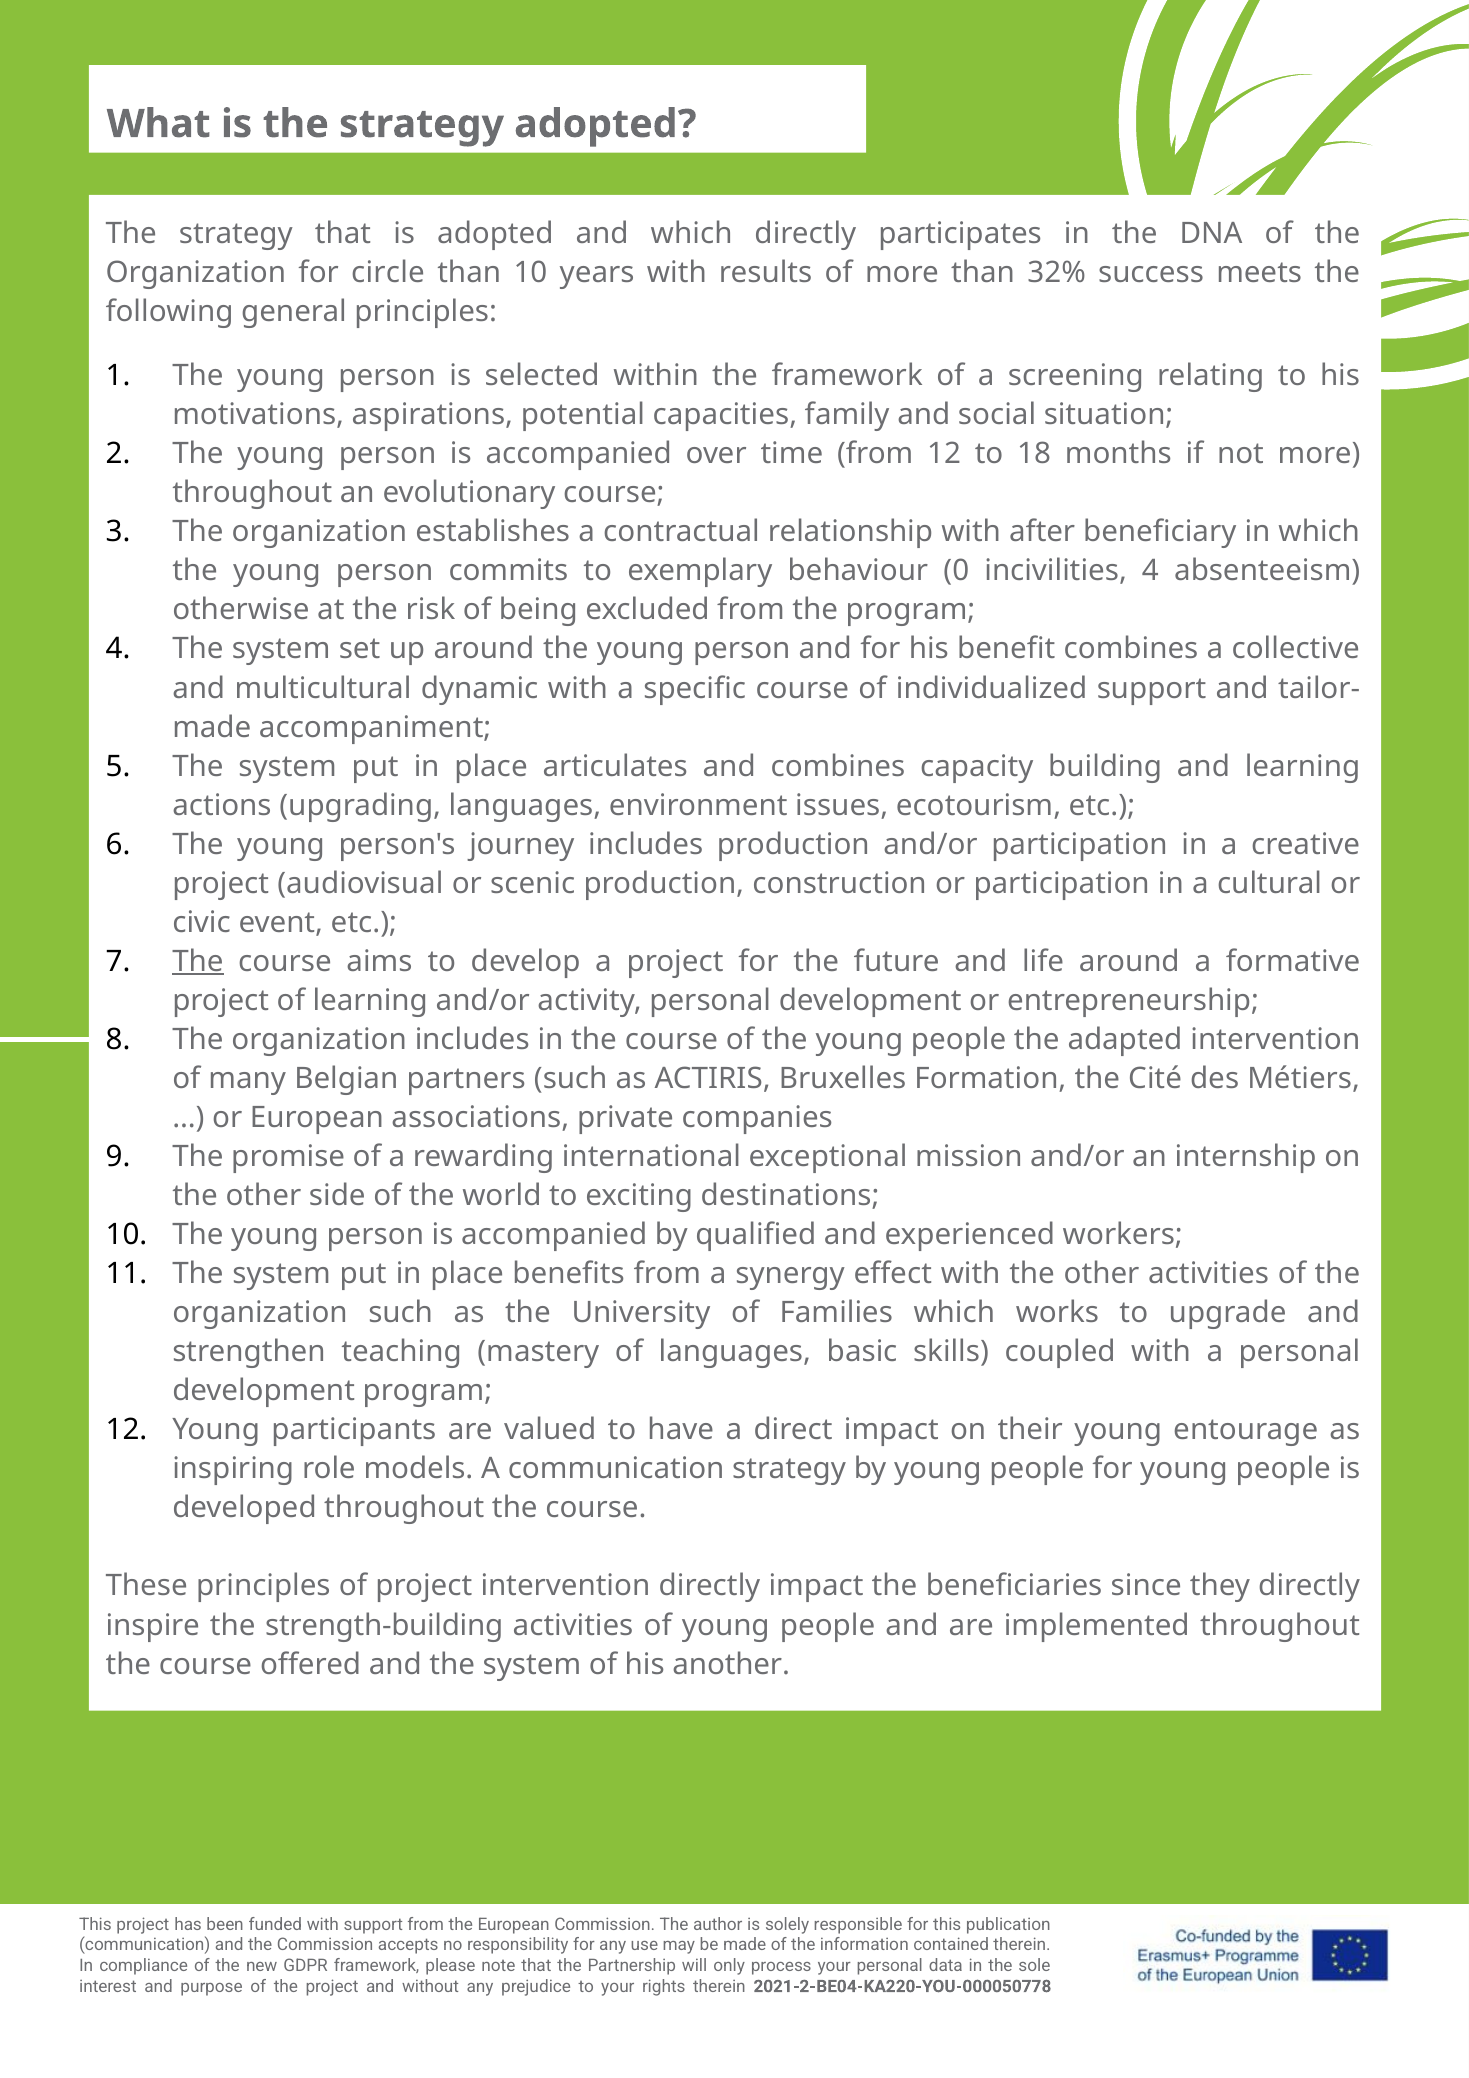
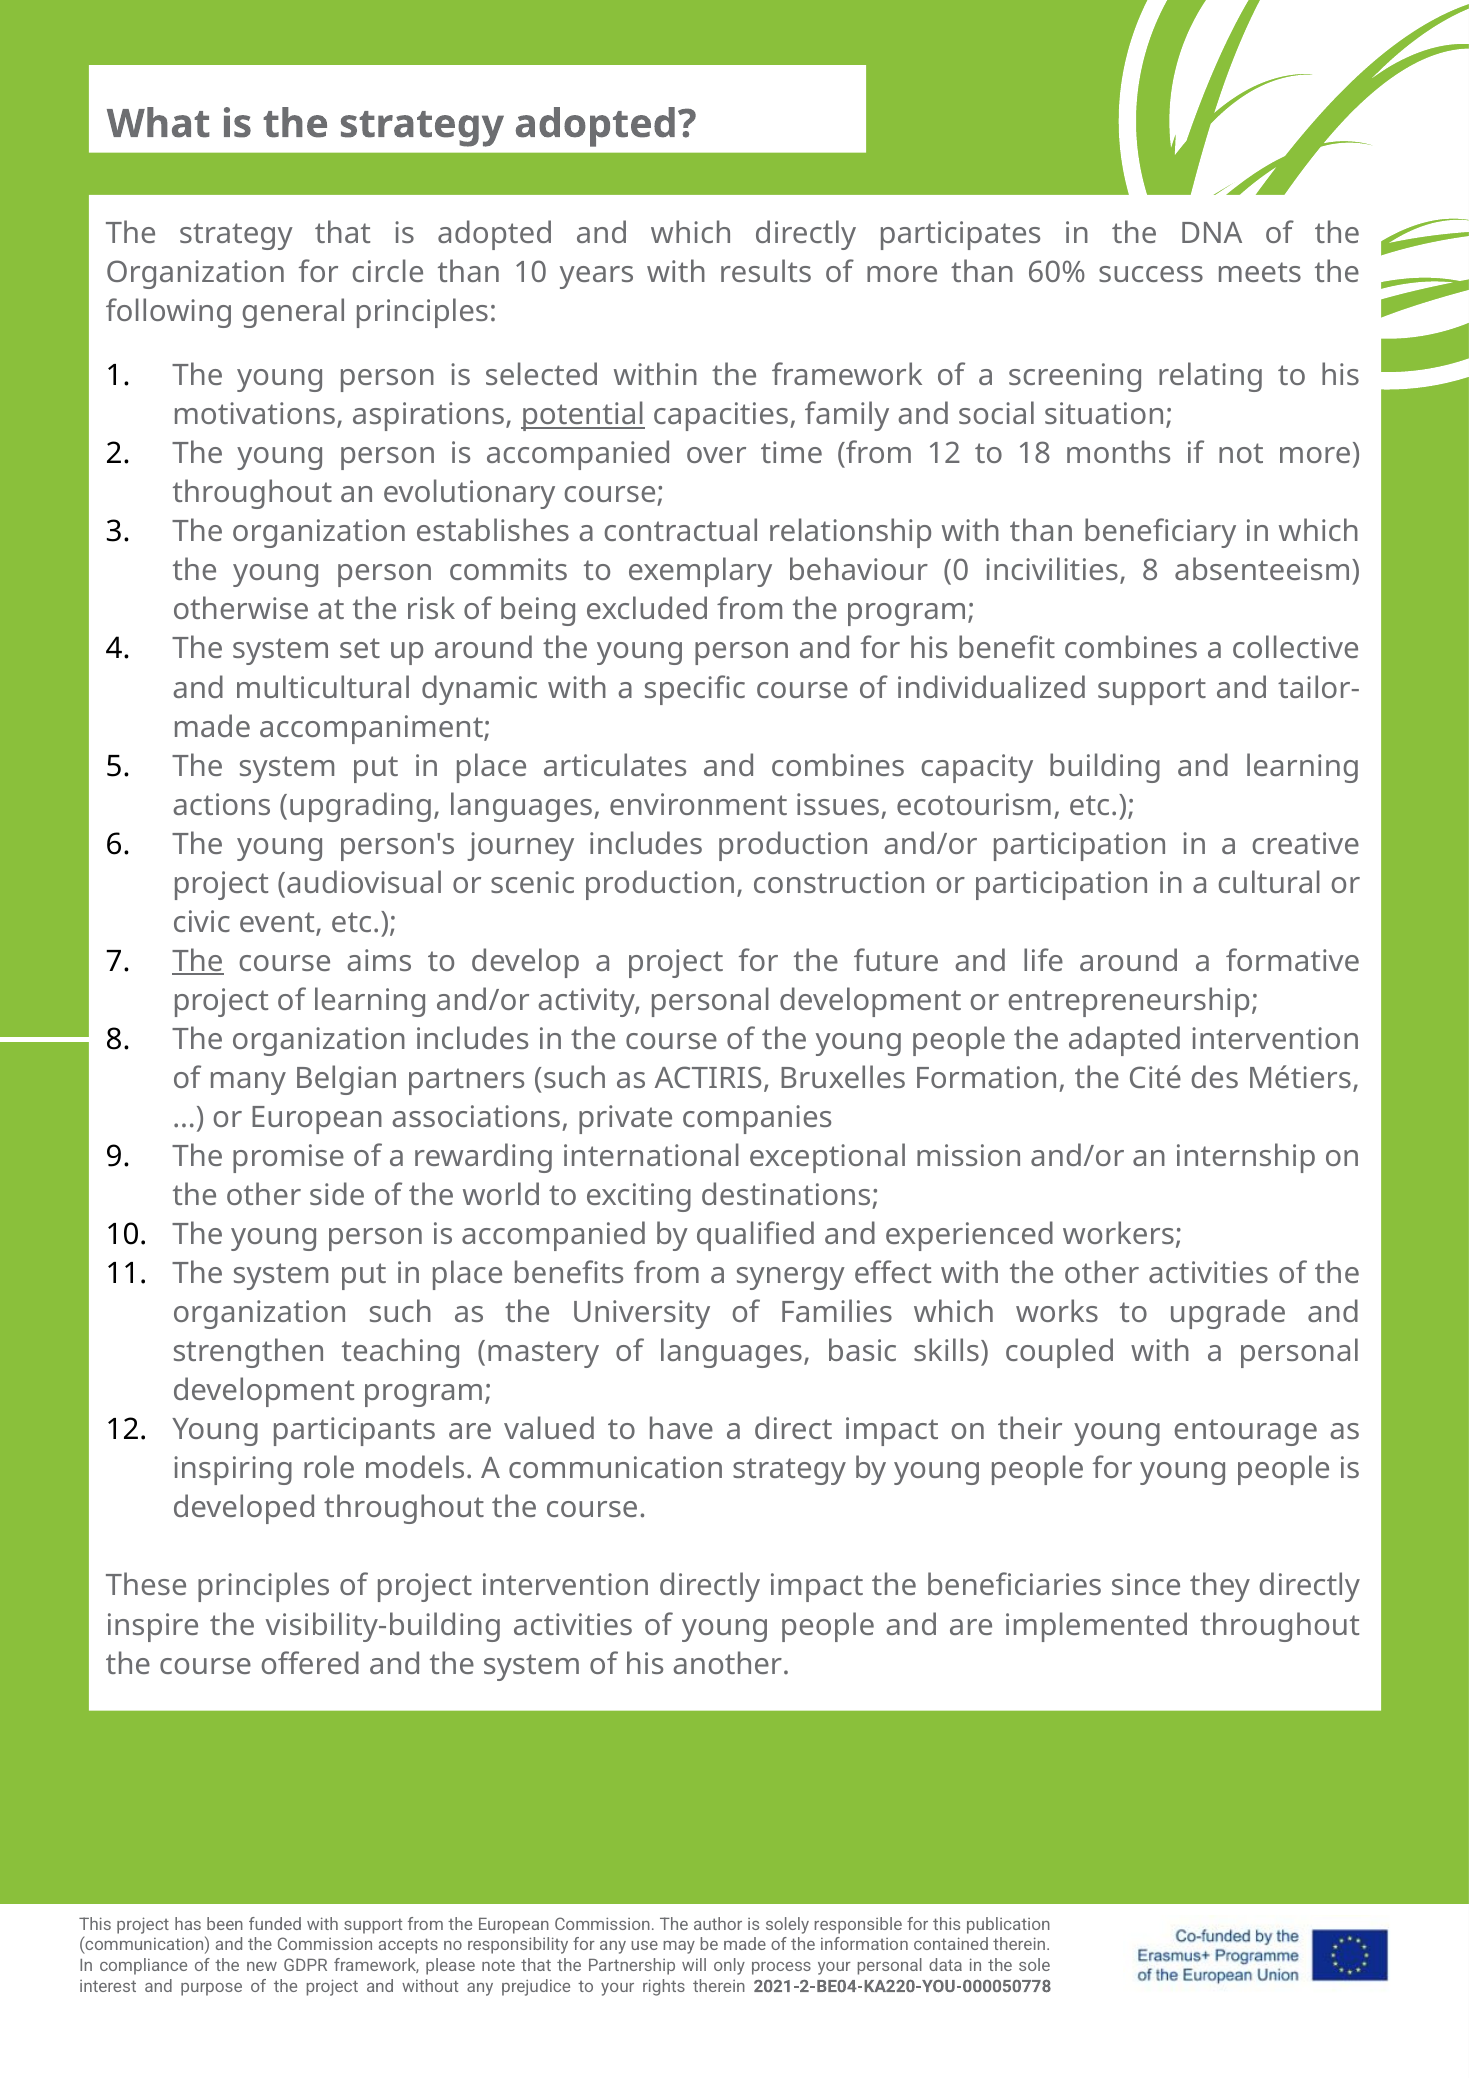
32%: 32% -> 60%
potential underline: none -> present
with after: after -> than
incivilities 4: 4 -> 8
strength-building: strength-building -> visibility-building
